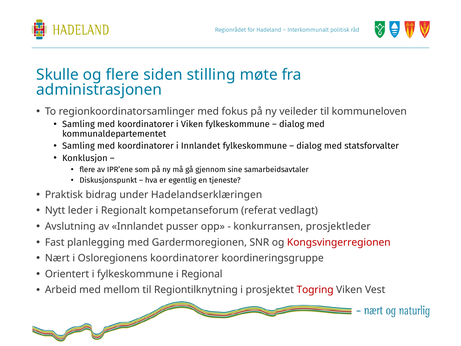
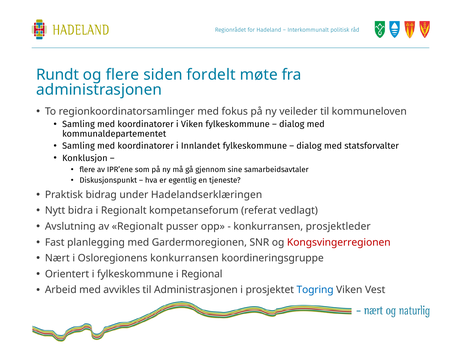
Skulle: Skulle -> Rundt
stilling: stilling -> fordelt
leder: leder -> bidra
av Innlandet: Innlandet -> Regionalt
Osloregionens koordinatorer: koordinatorer -> konkurransen
mellom: mellom -> avvikles
til Regiontilknytning: Regiontilknytning -> Administrasjonen
Togring colour: red -> blue
